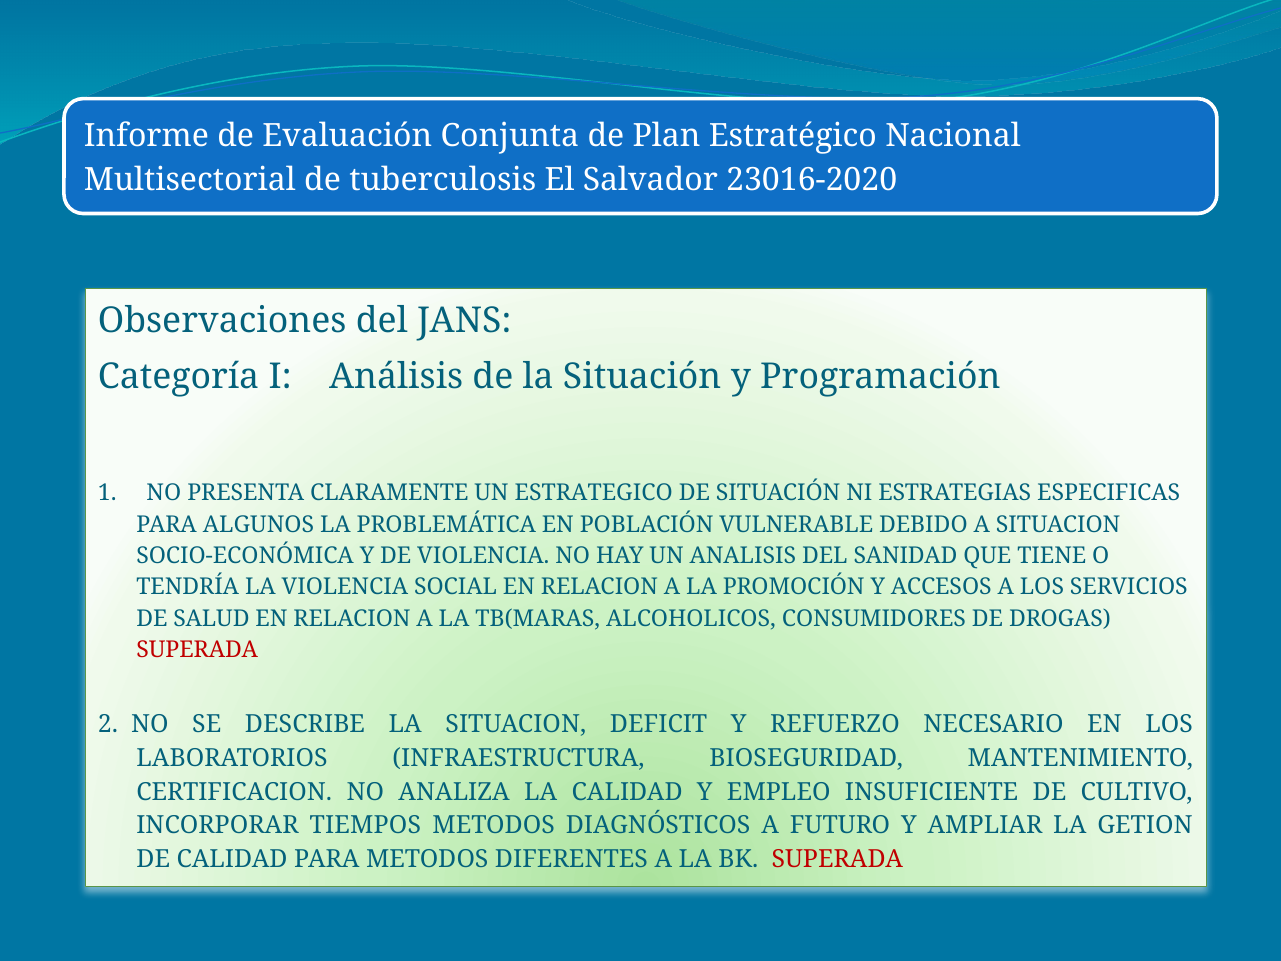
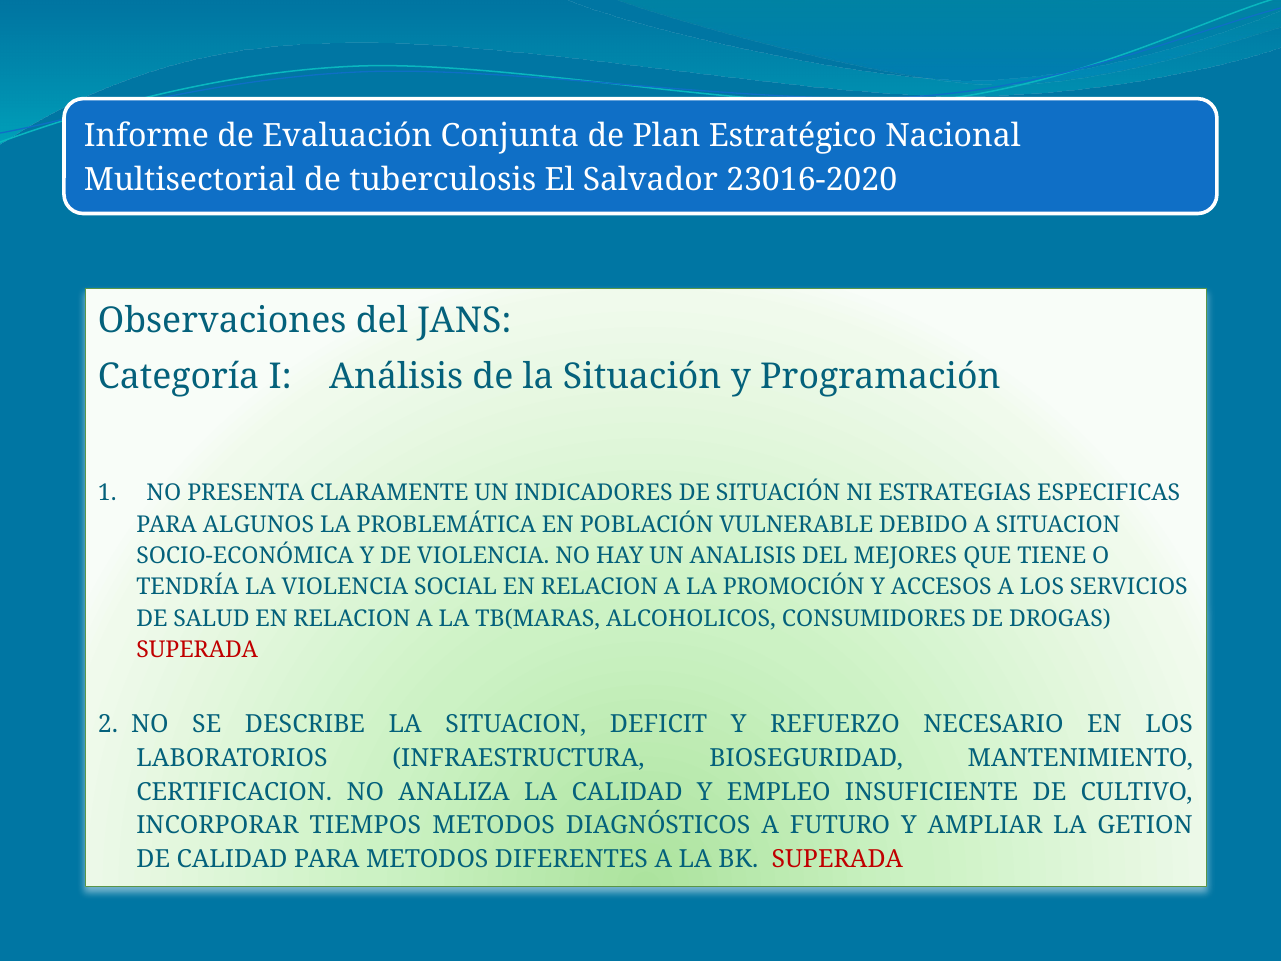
ESTRATEGICO: ESTRATEGICO -> INDICADORES
SANIDAD: SANIDAD -> MEJORES
